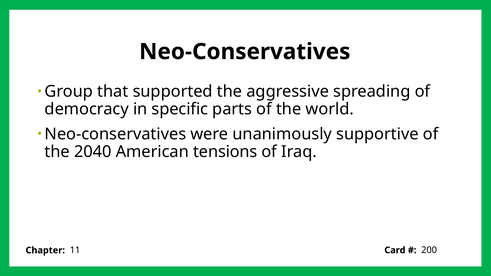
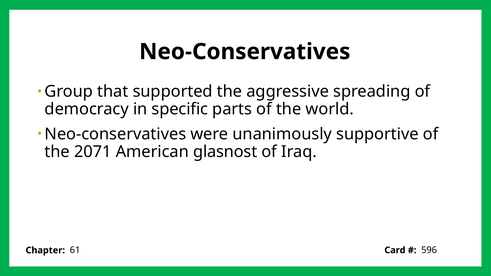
2040: 2040 -> 2071
tensions: tensions -> glasnost
11: 11 -> 61
200: 200 -> 596
